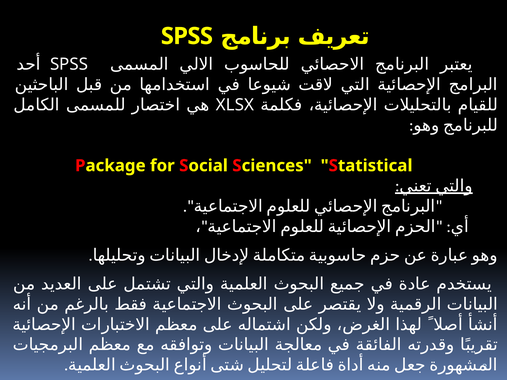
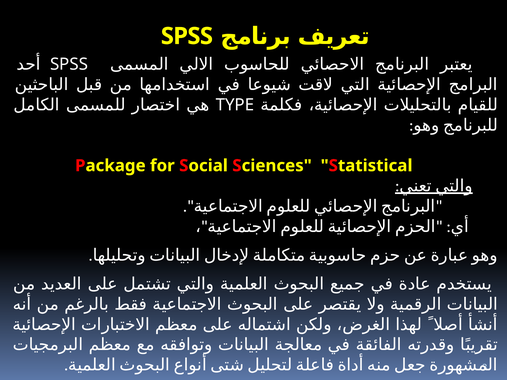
XLSX: XLSX -> TYPE
